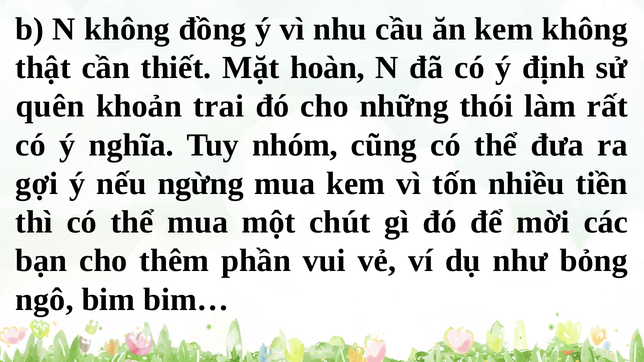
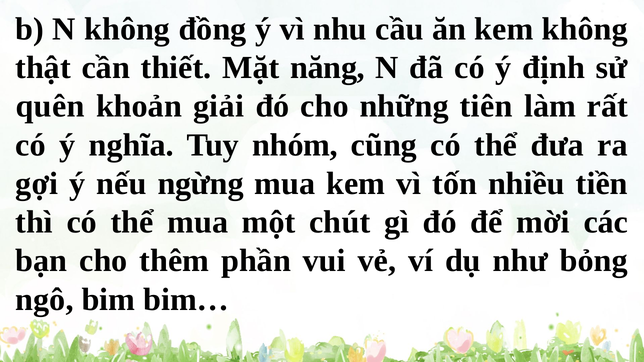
hoàn: hoàn -> năng
trai: trai -> giải
thói: thói -> tiên
